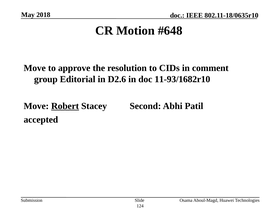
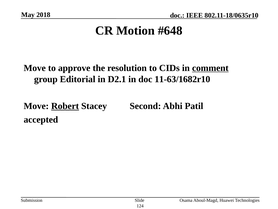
comment underline: none -> present
D2.6: D2.6 -> D2.1
11-93/1682r10: 11-93/1682r10 -> 11-63/1682r10
